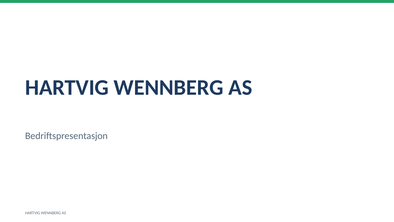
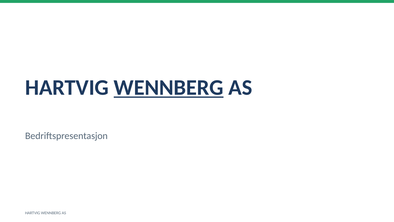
WENNBERG at (169, 87) underline: none -> present
